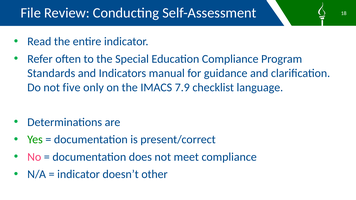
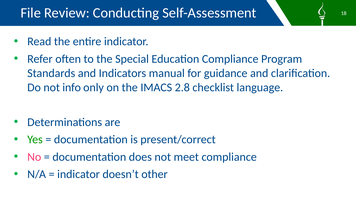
five: five -> info
7.9: 7.9 -> 2.8
